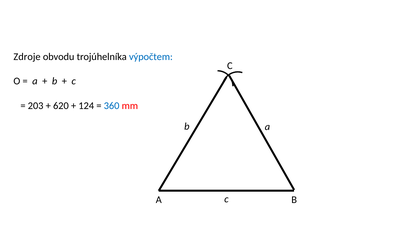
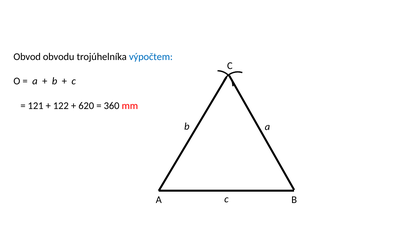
Zdroje: Zdroje -> Obvod
203: 203 -> 121
620: 620 -> 122
124: 124 -> 620
360 colour: blue -> black
